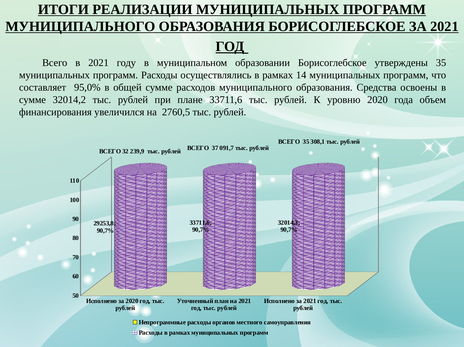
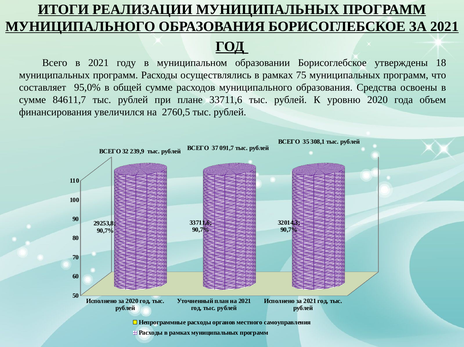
утверждены 35: 35 -> 18
14: 14 -> 75
32014,2: 32014,2 -> 84611,7
